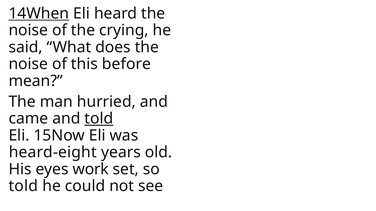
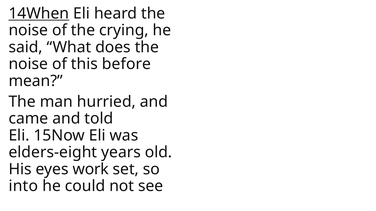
told at (99, 119) underline: present -> none
heard-eight: heard-eight -> elders-eight
told at (23, 186): told -> into
